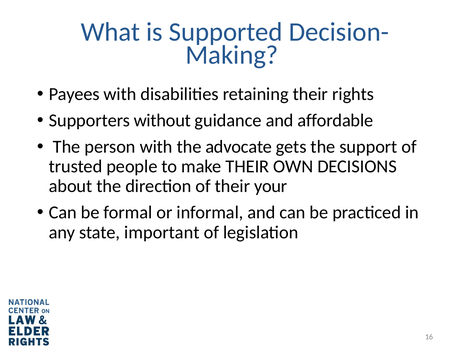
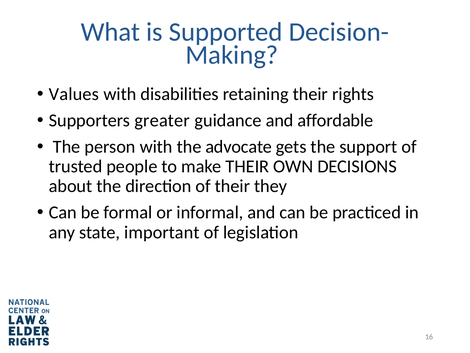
Payees: Payees -> Values
without: without -> greater
your: your -> they
